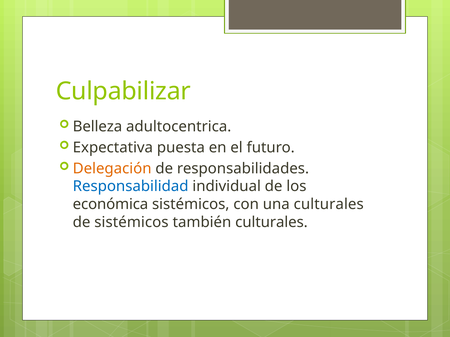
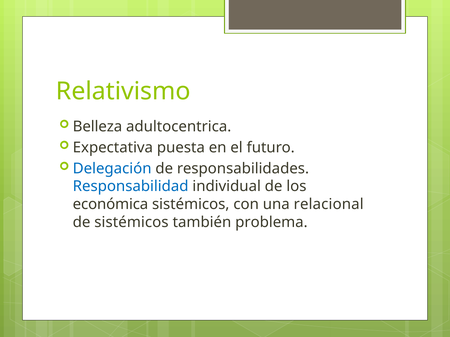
Culpabilizar: Culpabilizar -> Relativismo
Delegación colour: orange -> blue
una culturales: culturales -> relacional
también culturales: culturales -> problema
